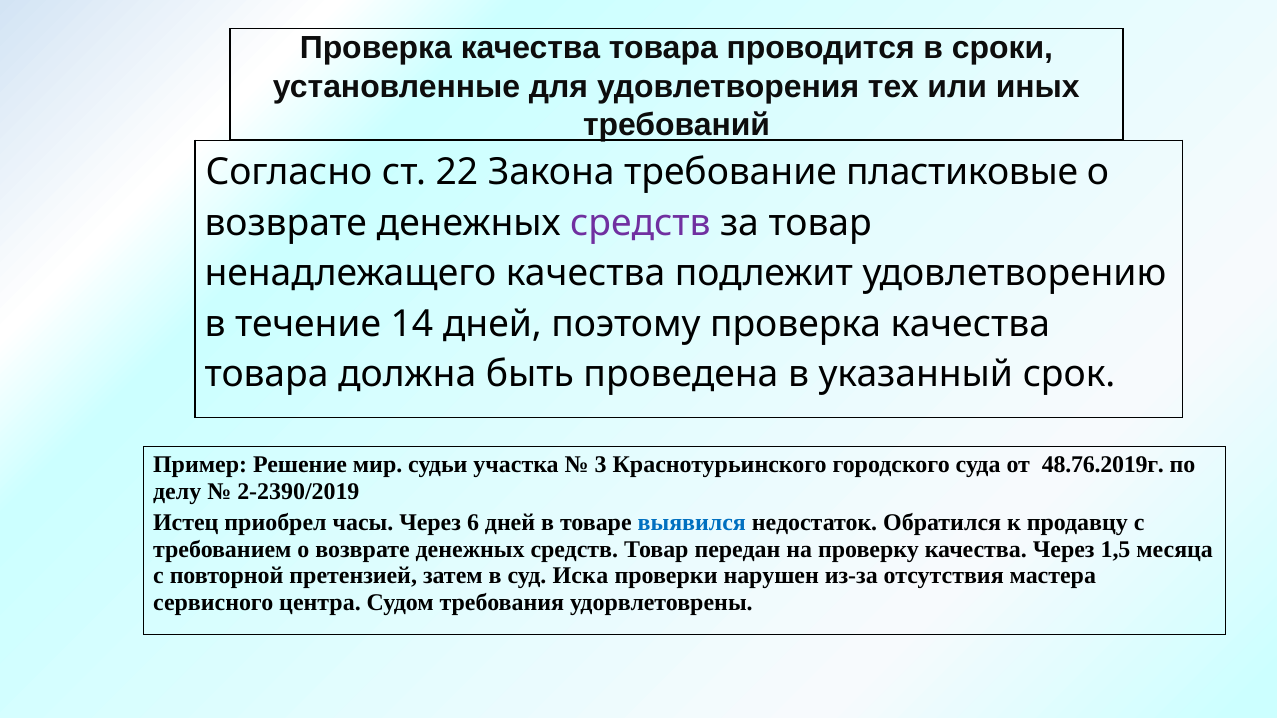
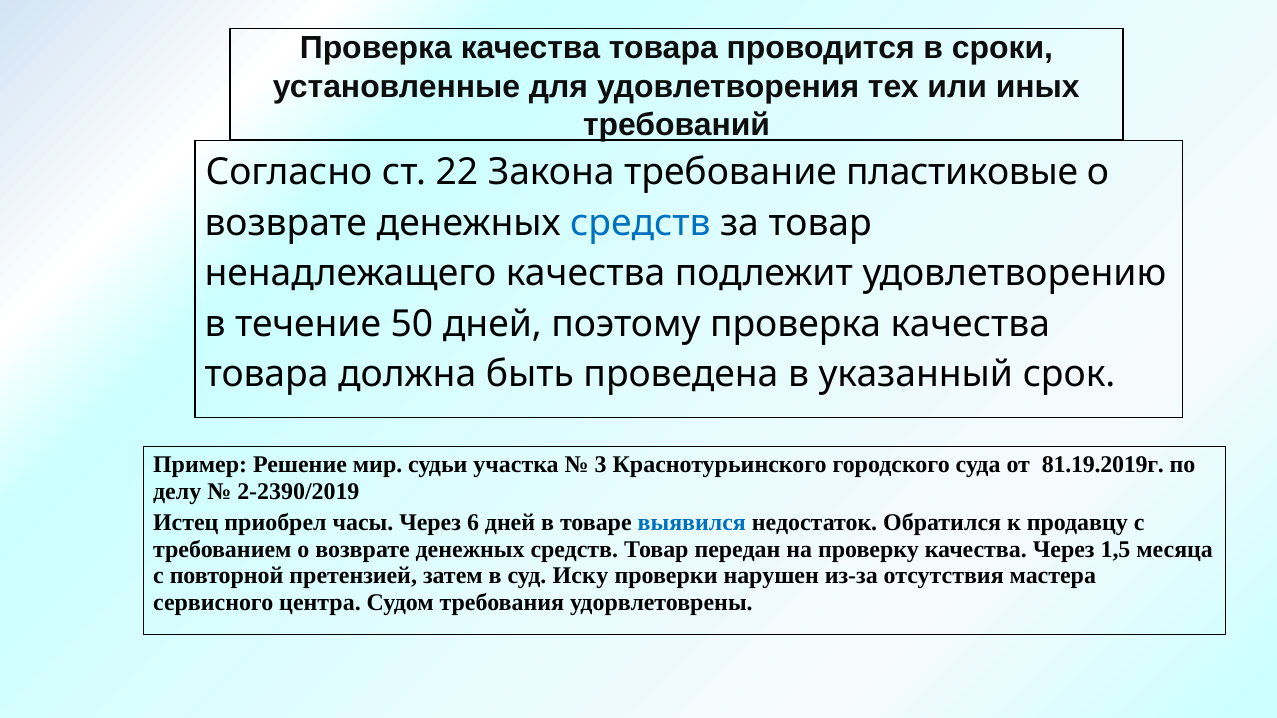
средств at (640, 223) colour: purple -> blue
14: 14 -> 50
48.76.2019г: 48.76.2019г -> 81.19.2019г
Иска: Иска -> Иску
